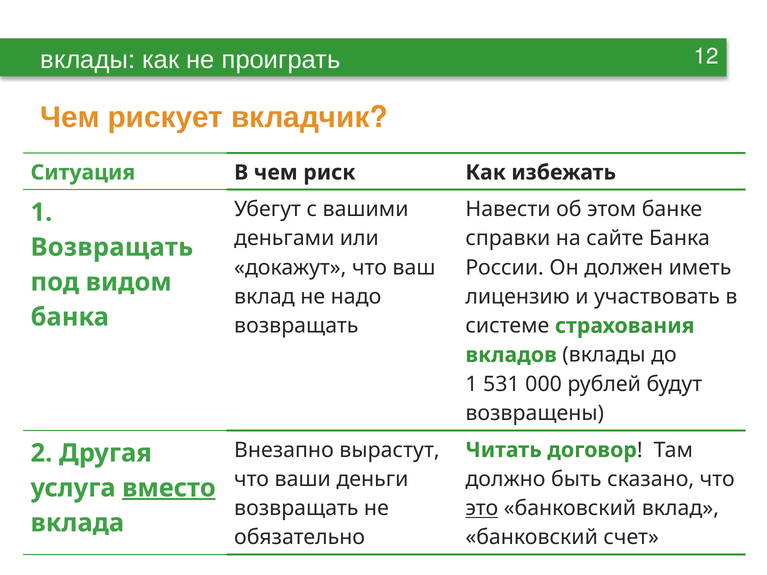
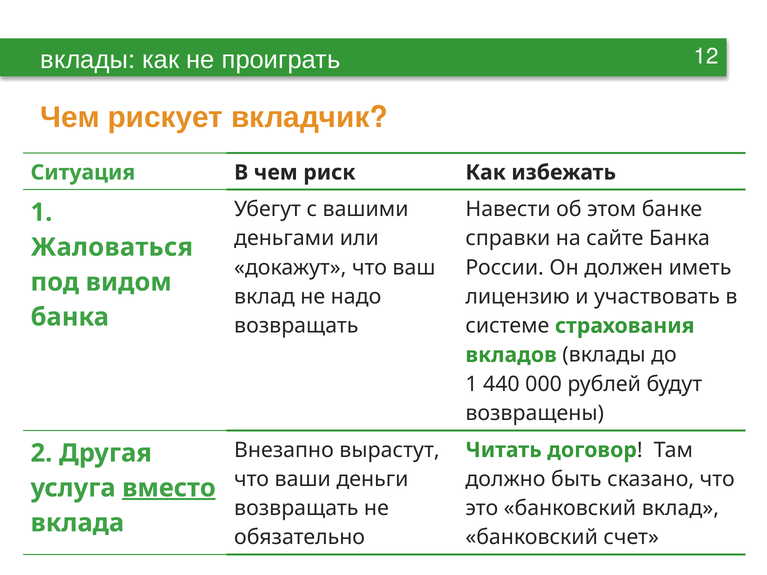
Возвращать at (112, 247): Возвращать -> Жаловаться
531: 531 -> 440
это underline: present -> none
